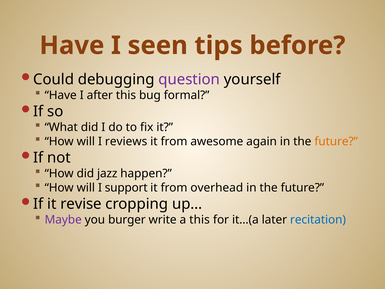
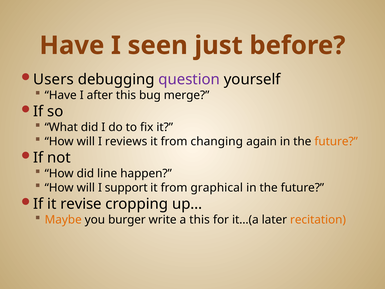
tips: tips -> just
Could: Could -> Users
formal: formal -> merge
awesome: awesome -> changing
jazz: jazz -> line
overhead: overhead -> graphical
Maybe colour: purple -> orange
recitation colour: blue -> orange
